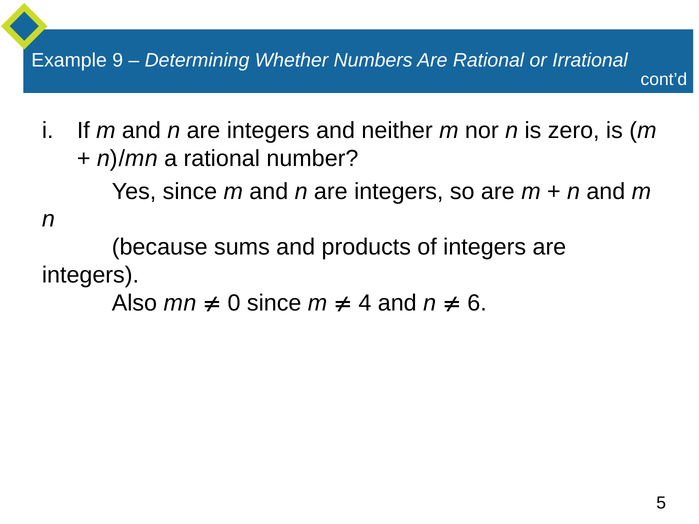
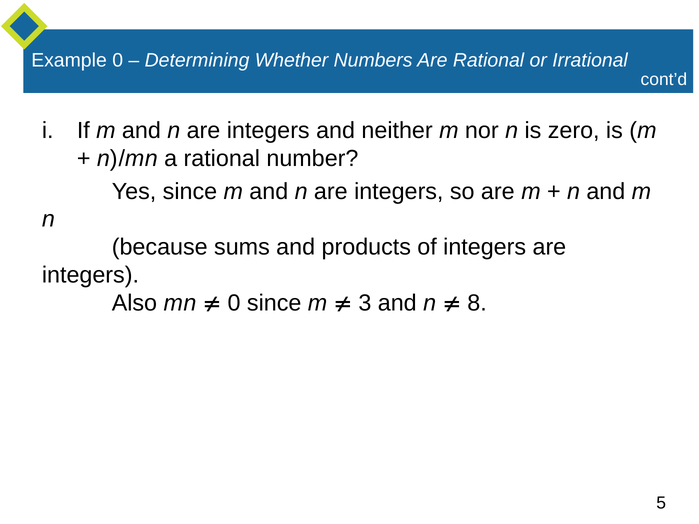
Example 9: 9 -> 0
4: 4 -> 3
6: 6 -> 8
